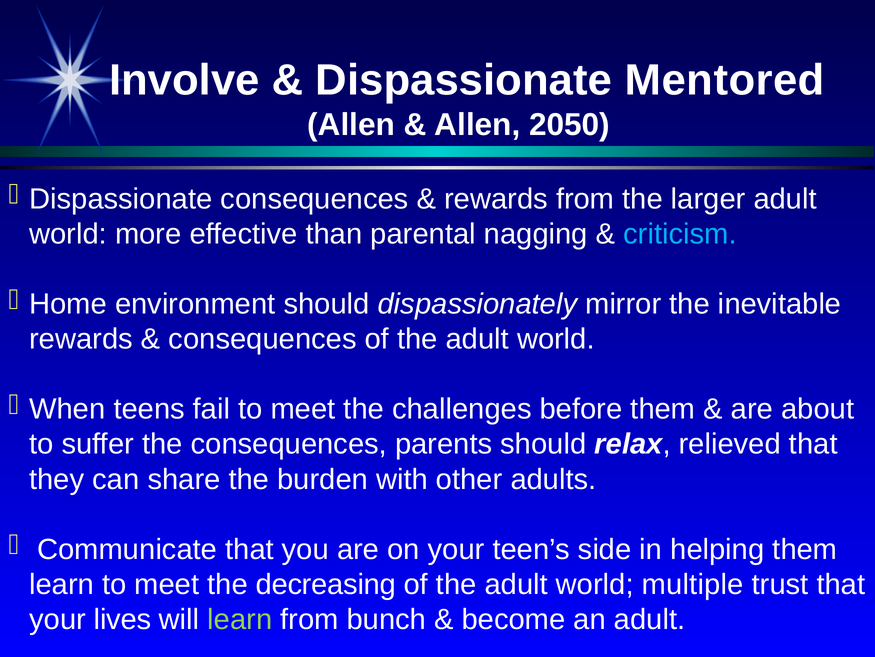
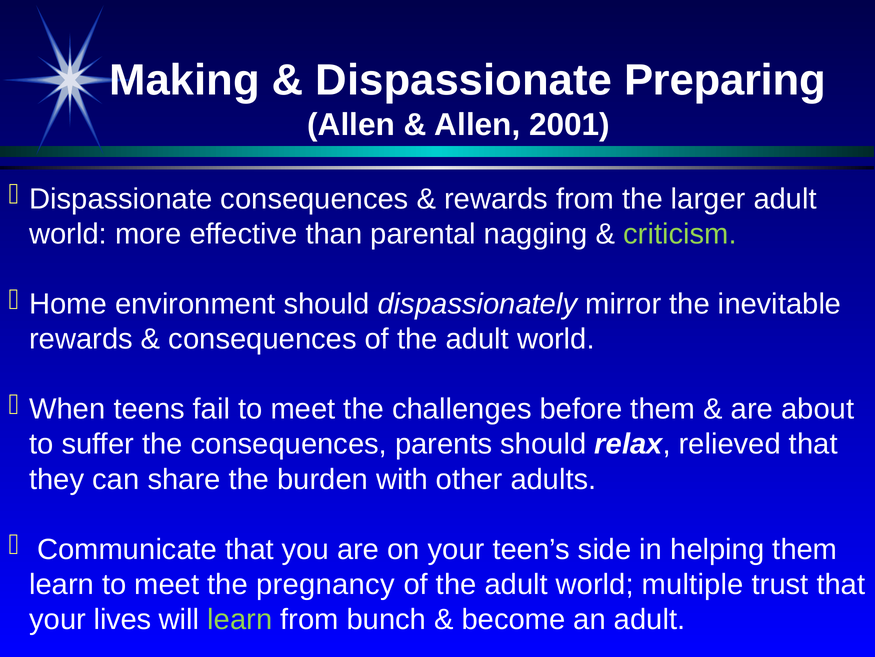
Involve: Involve -> Making
Mentored: Mentored -> Preparing
2050: 2050 -> 2001
criticism colour: light blue -> light green
decreasing: decreasing -> pregnancy
